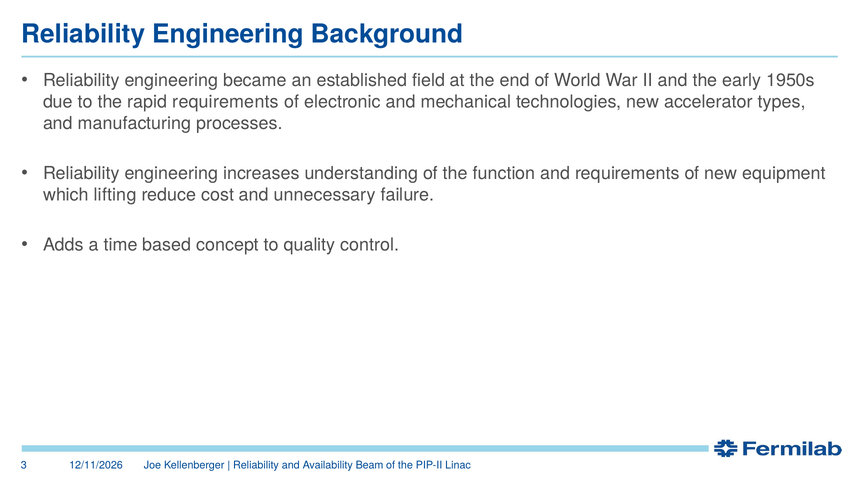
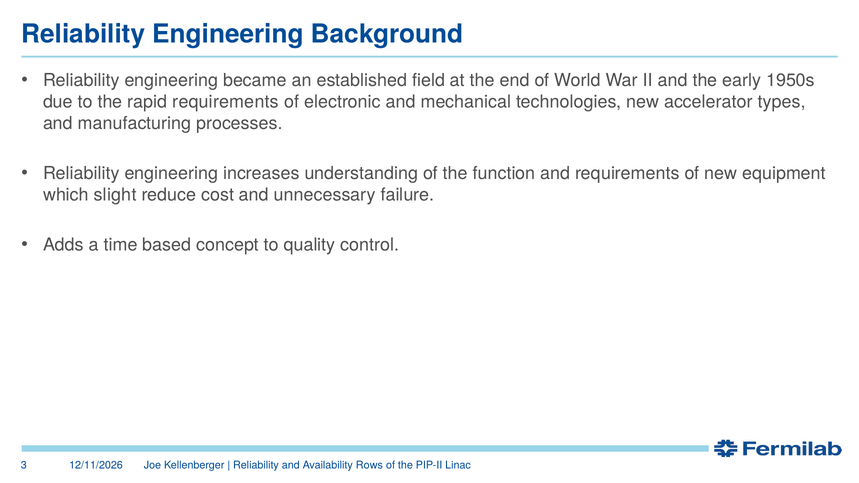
lifting: lifting -> slight
Beam: Beam -> Rows
